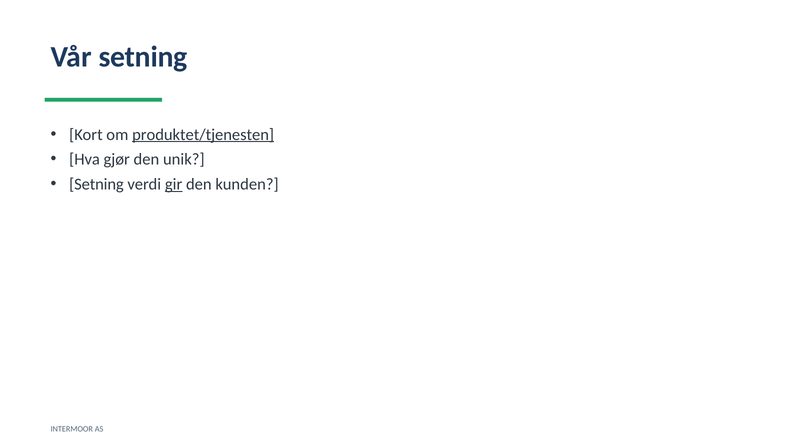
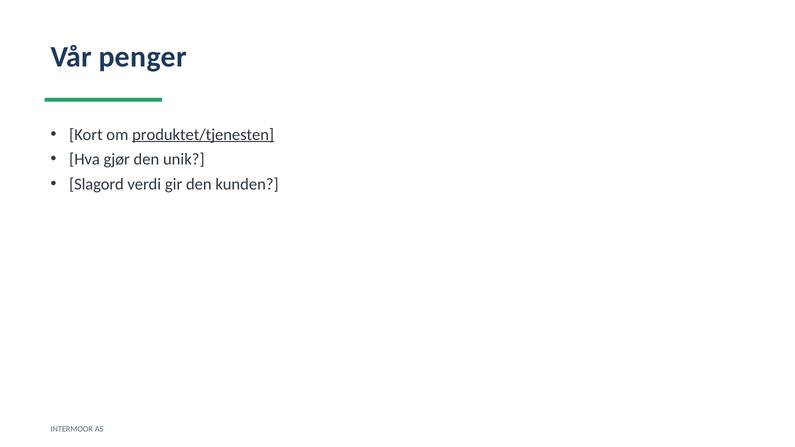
Vår setning: setning -> penger
Setning at (96, 184): Setning -> Slagord
gir underline: present -> none
